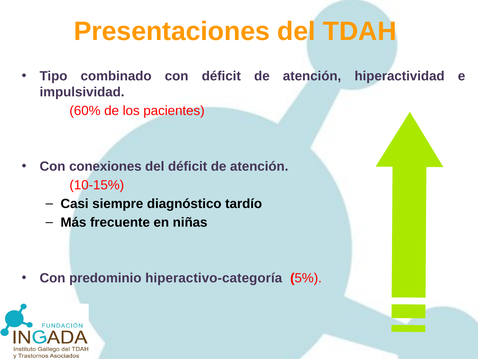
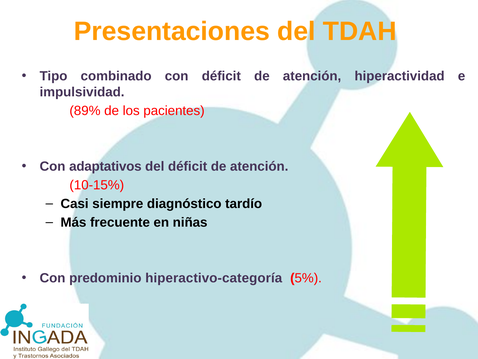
60%: 60% -> 89%
conexiones: conexiones -> adaptativos
